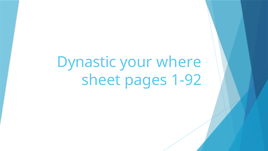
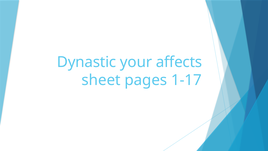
where: where -> affects
1-92: 1-92 -> 1-17
